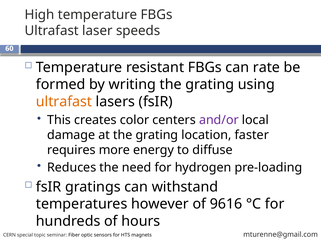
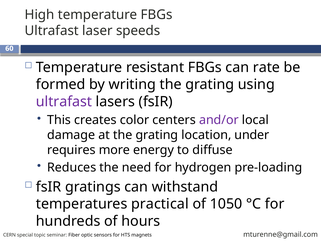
ultrafast at (64, 102) colour: orange -> purple
faster: faster -> under
however: however -> practical
9616: 9616 -> 1050
